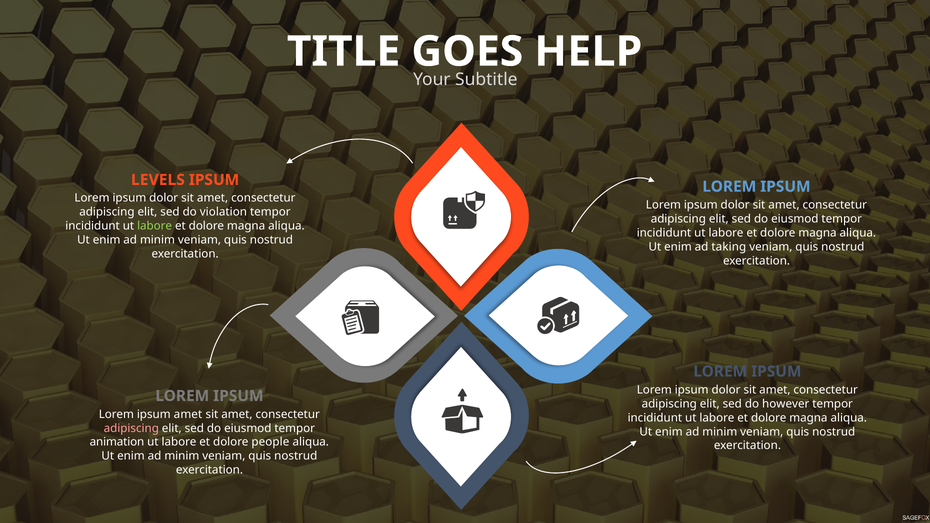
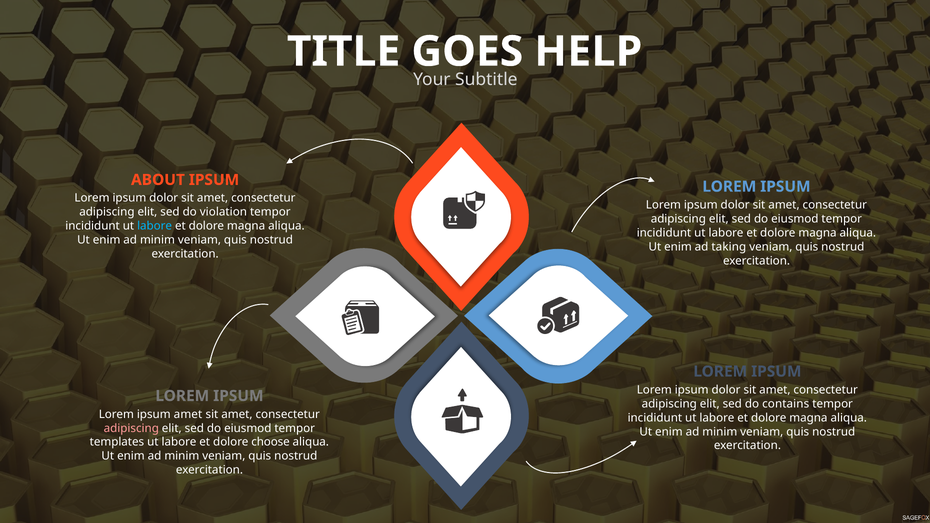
LEVELS: LEVELS -> ABOUT
labore at (155, 226) colour: light green -> light blue
however: however -> contains
animation: animation -> templates
people: people -> choose
